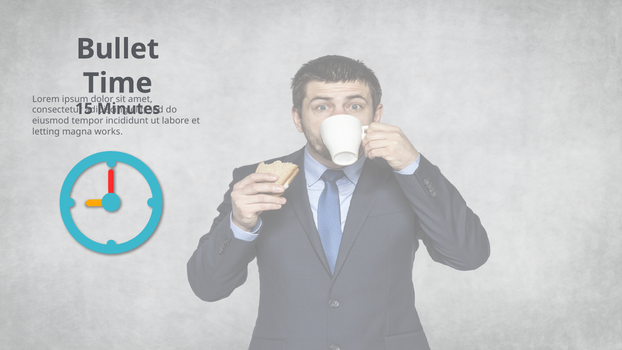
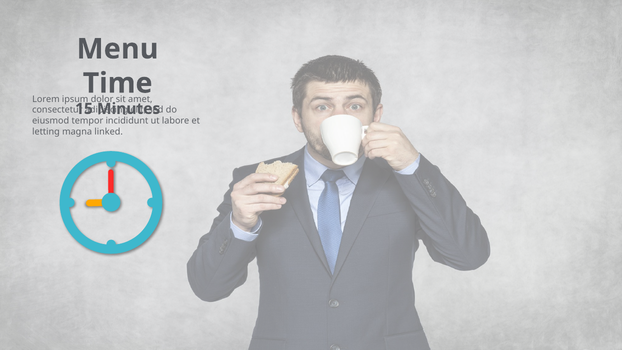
Bullet: Bullet -> Menu
works: works -> linked
